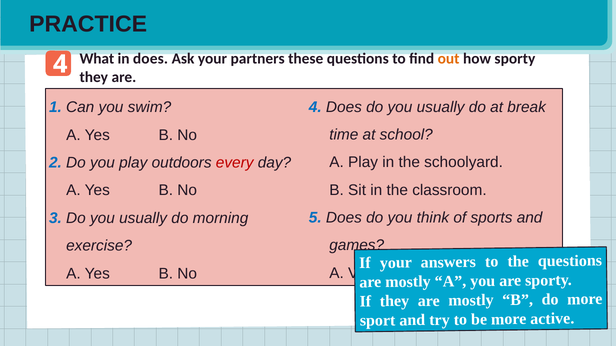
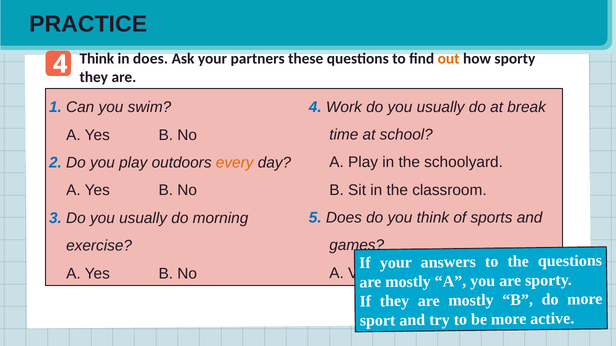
What at (97, 59): What -> Think
4 Does: Does -> Work
every colour: red -> orange
